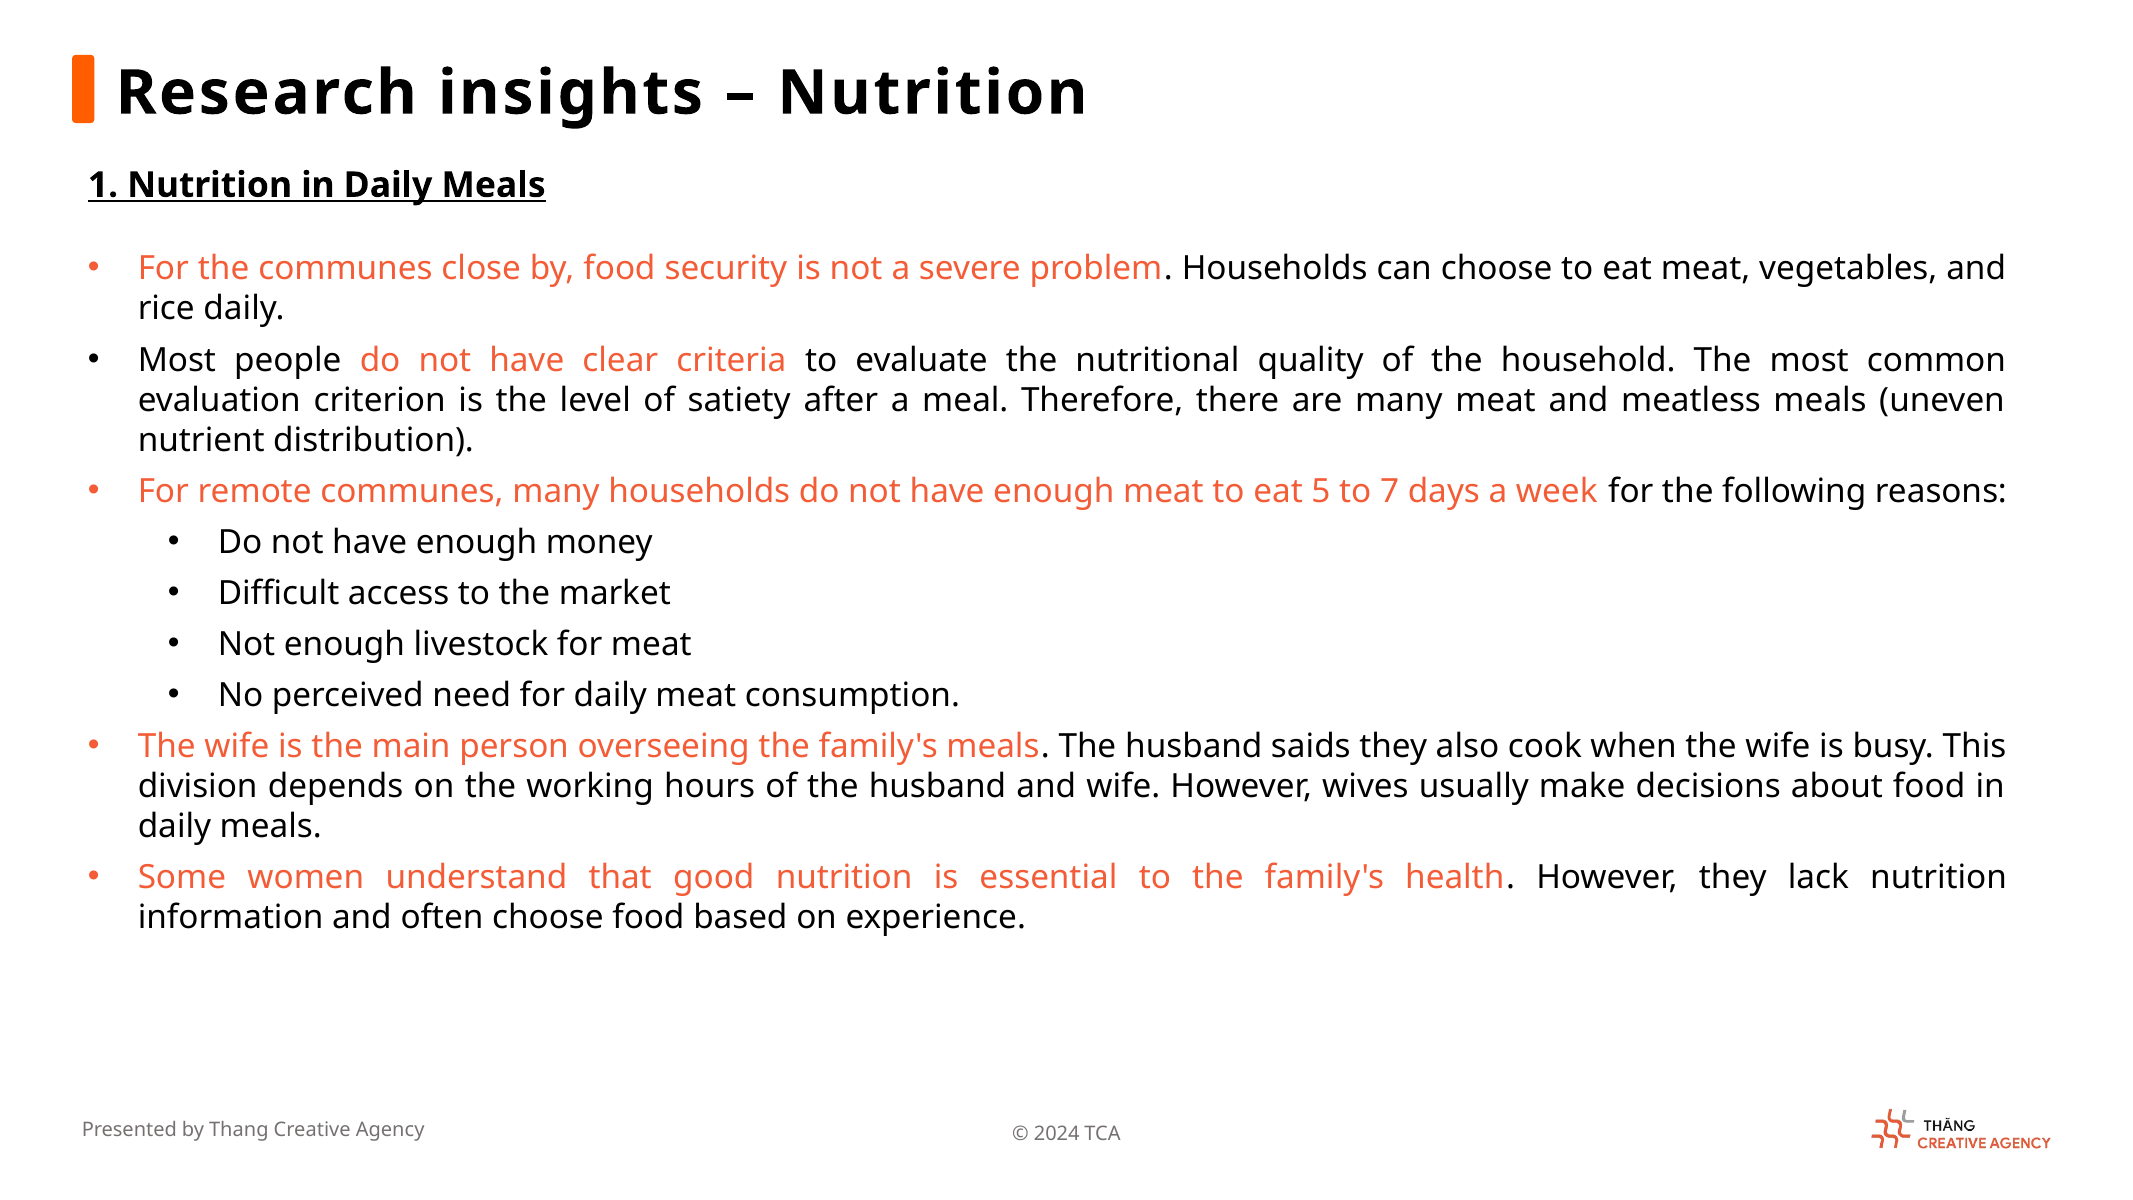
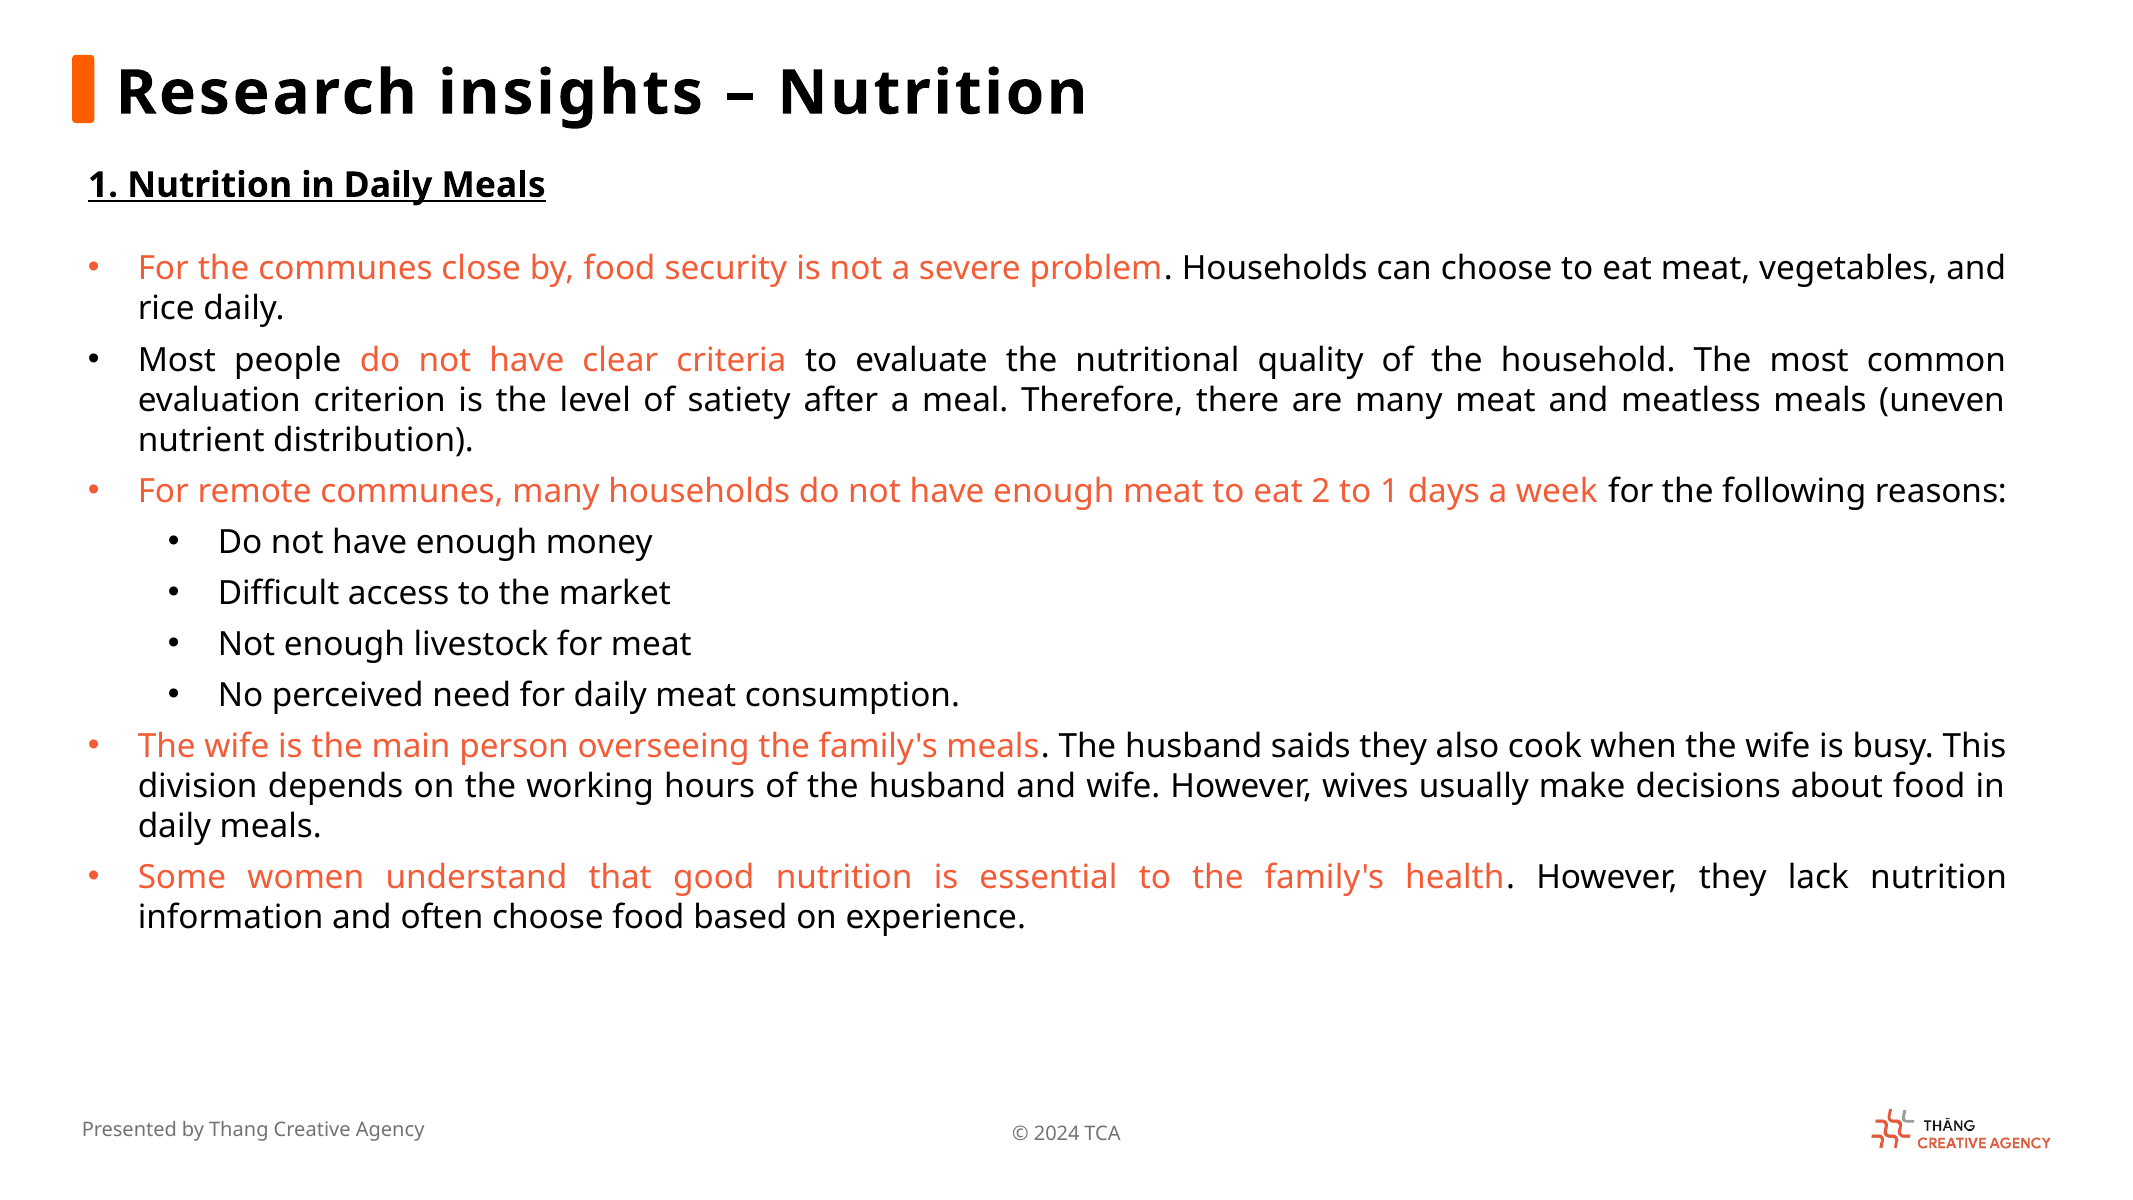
5: 5 -> 2
to 7: 7 -> 1
